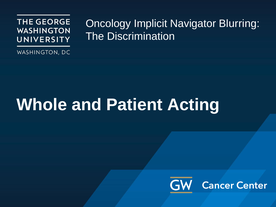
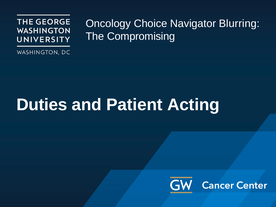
Implicit: Implicit -> Choice
Discrimination: Discrimination -> Compromising
Whole: Whole -> Duties
